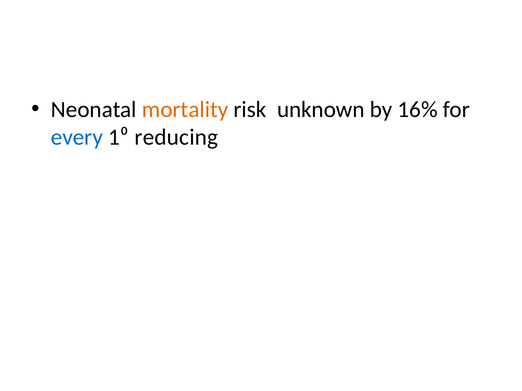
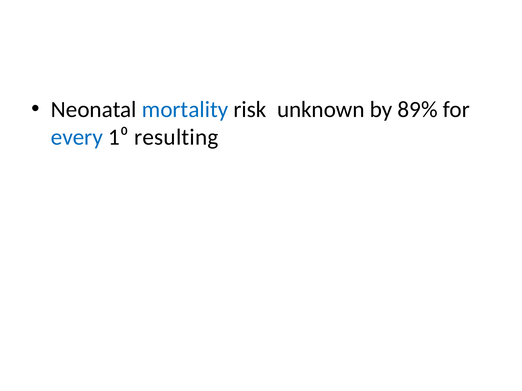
mortality colour: orange -> blue
16%: 16% -> 89%
reducing: reducing -> resulting
